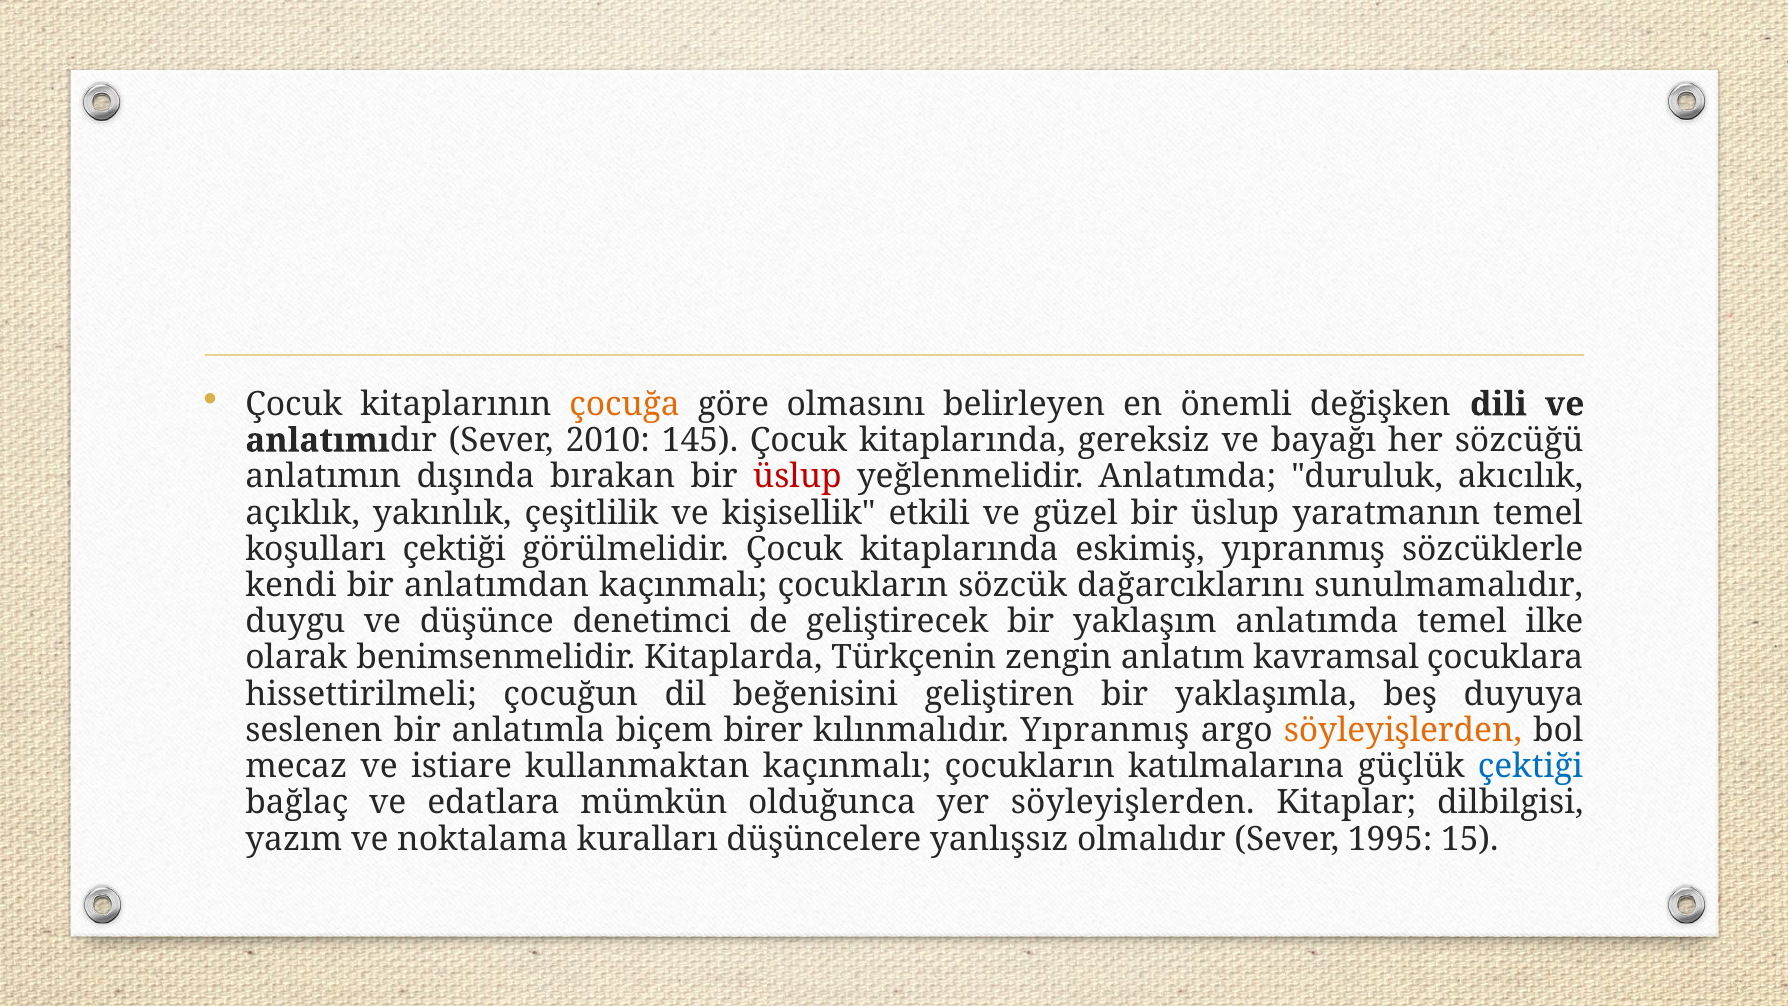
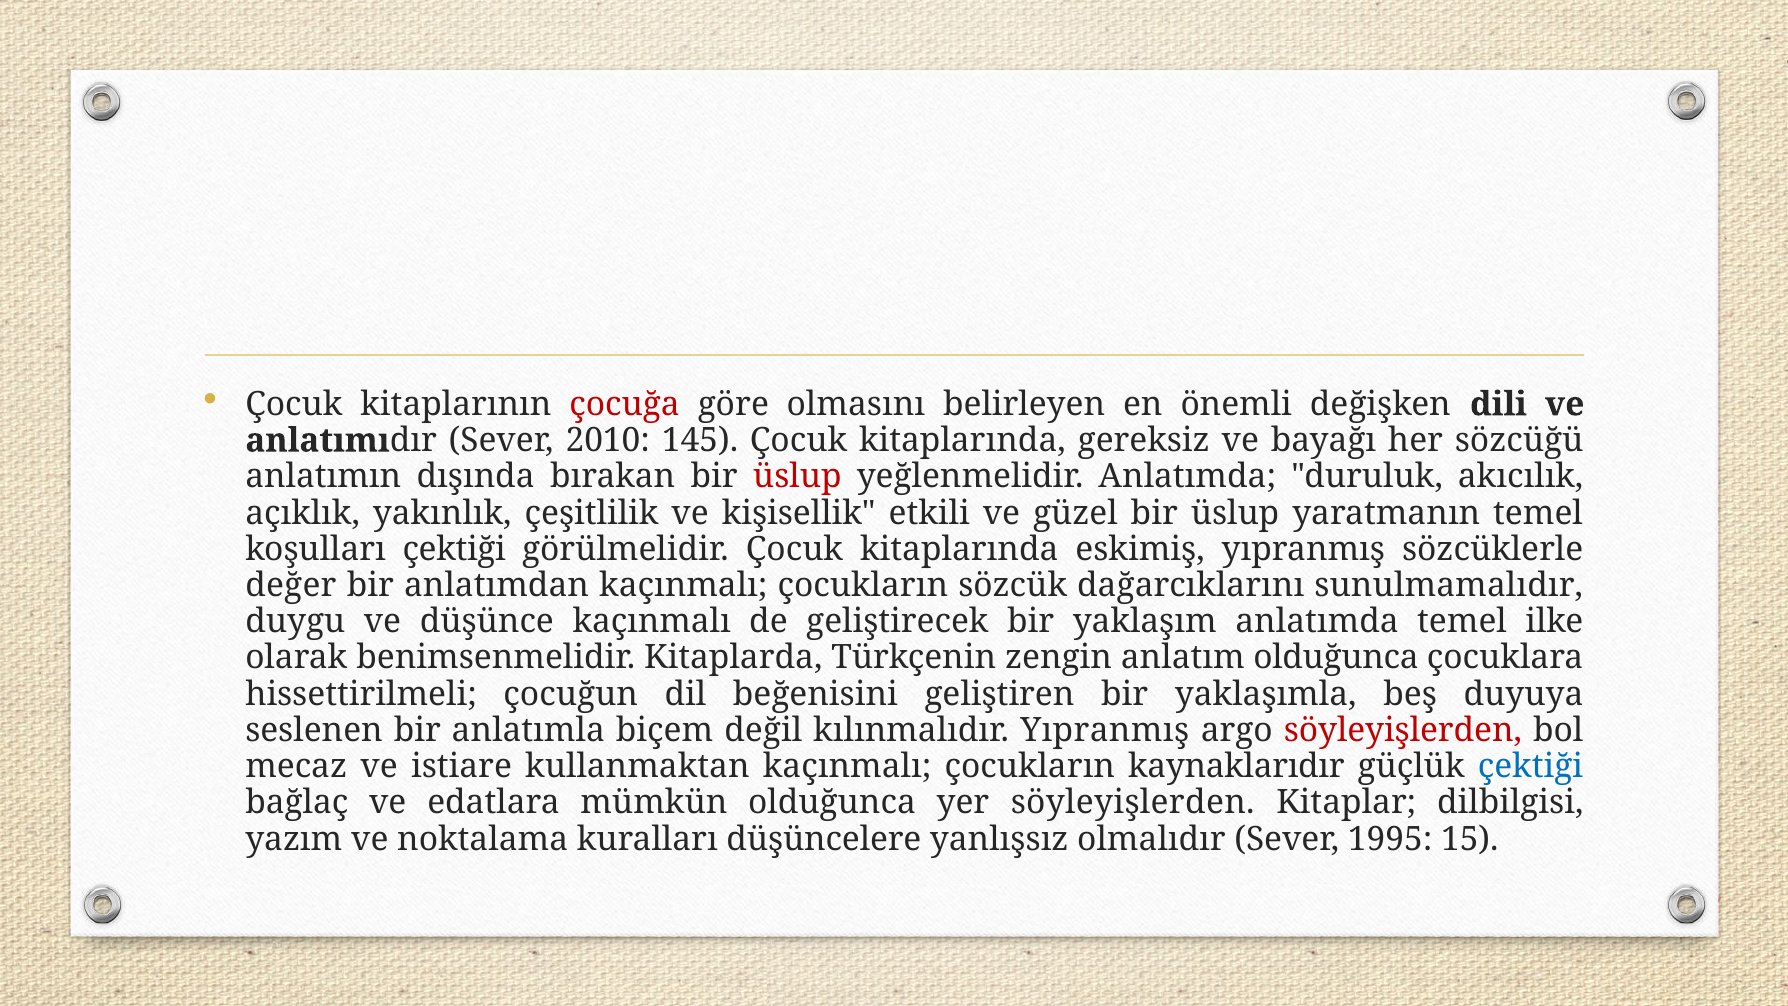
çocuğa colour: orange -> red
kendi: kendi -> değer
düşünce denetimci: denetimci -> kaçınmalı
anlatım kavramsal: kavramsal -> olduğunca
birer: birer -> değil
söyleyişlerden at (1403, 730) colour: orange -> red
katılmalarına: katılmalarına -> kaynaklarıdır
